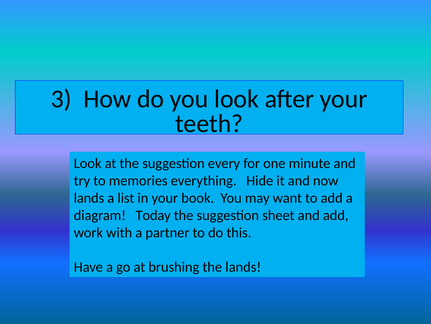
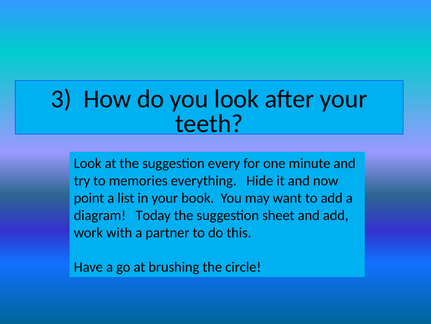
lands at (89, 198): lands -> point
the lands: lands -> circle
